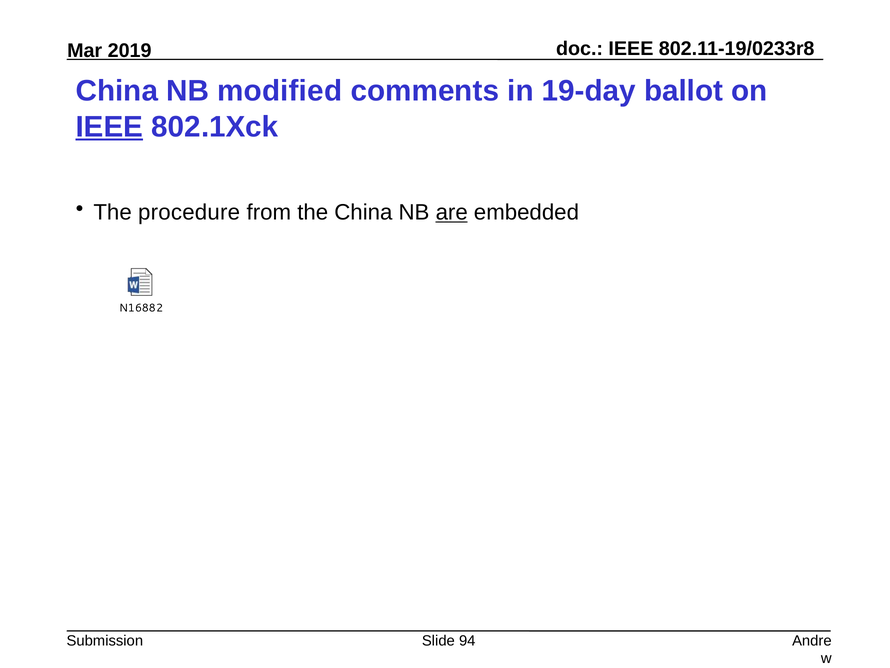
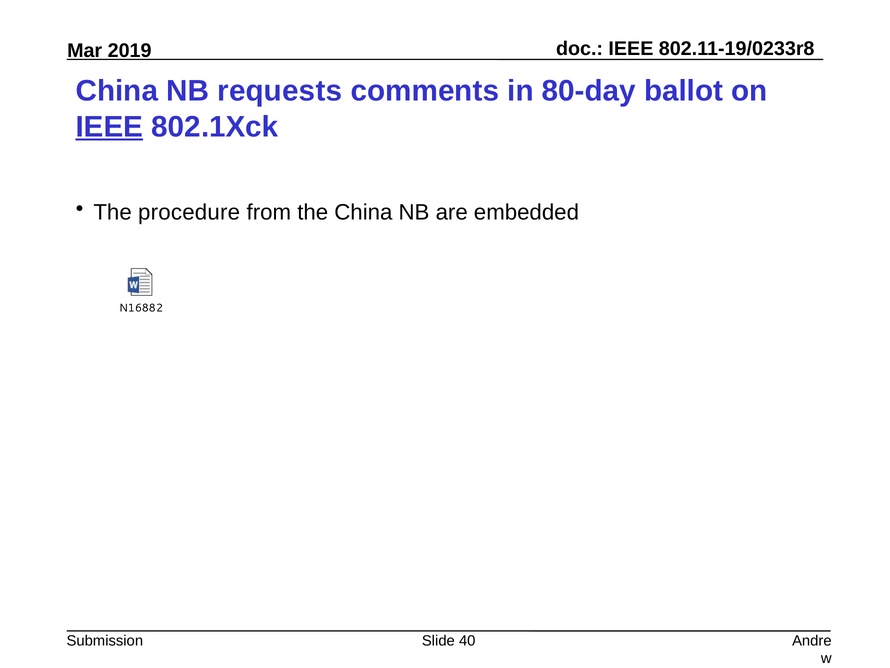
modified: modified -> requests
19-day: 19-day -> 80-day
are underline: present -> none
94: 94 -> 40
